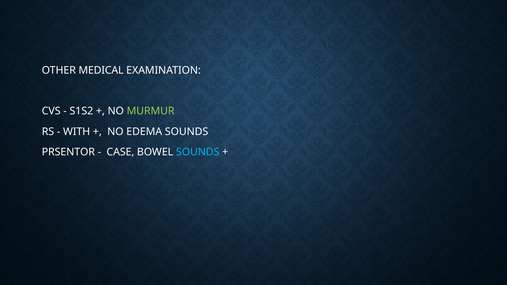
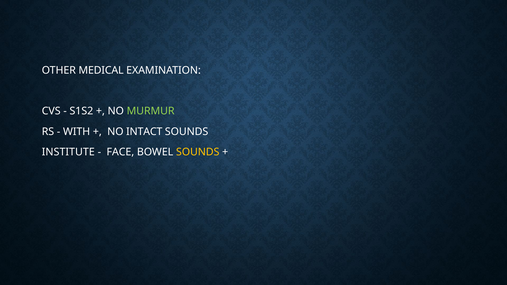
EDEMA: EDEMA -> INTACT
PRSENTOR: PRSENTOR -> INSTITUTE
CASE: CASE -> FACE
SOUNDS at (198, 152) colour: light blue -> yellow
